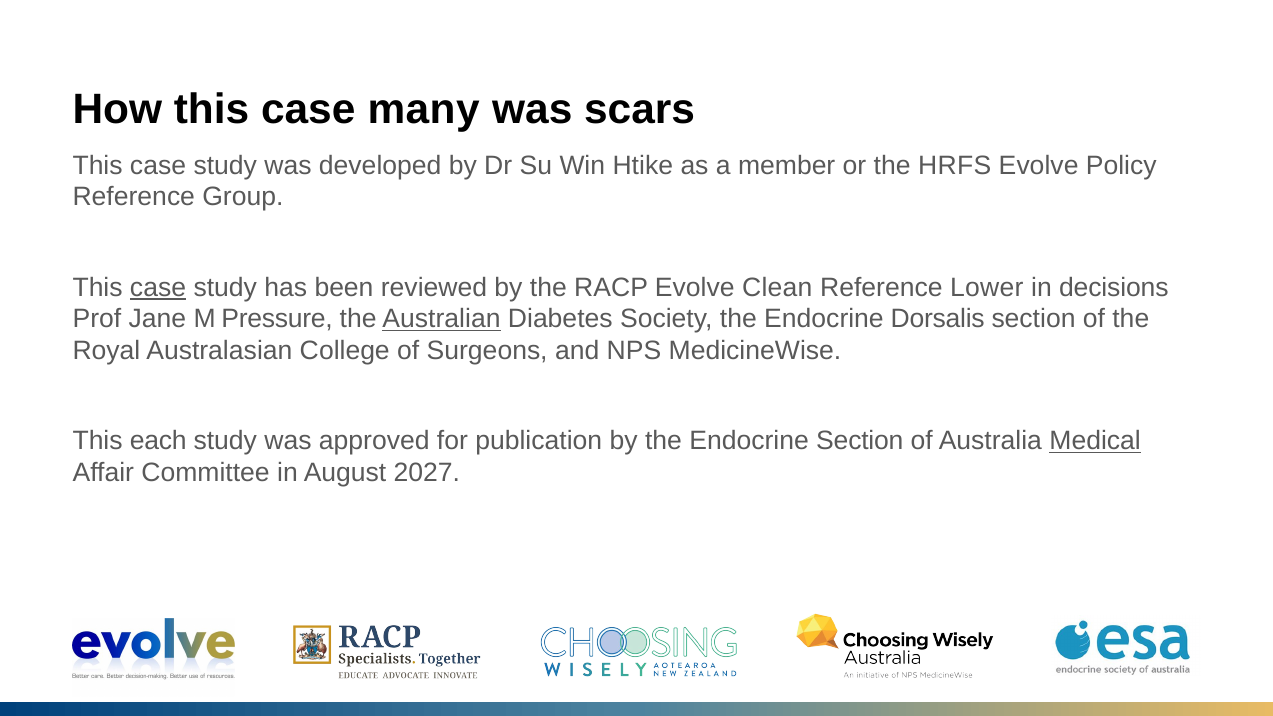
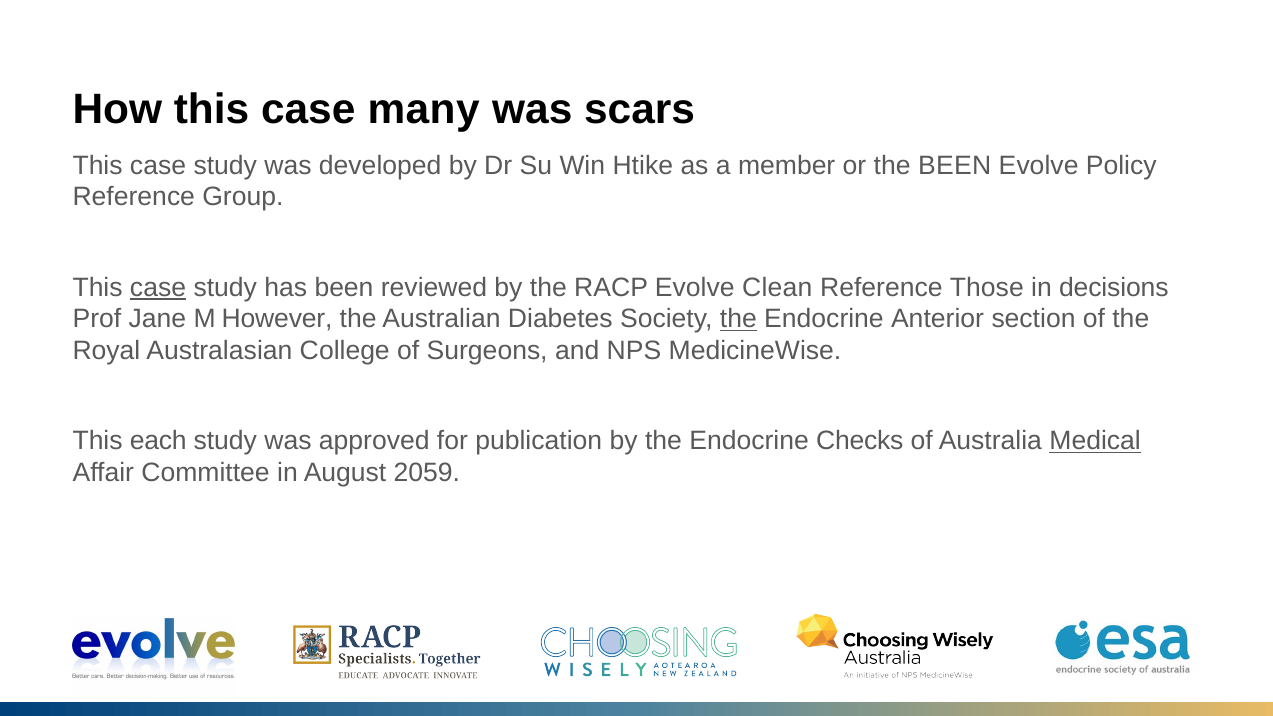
the HRFS: HRFS -> BEEN
Lower: Lower -> Those
Pressure: Pressure -> However
Australian underline: present -> none
the at (738, 319) underline: none -> present
Dorsalis: Dorsalis -> Anterior
Endocrine Section: Section -> Checks
2027: 2027 -> 2059
